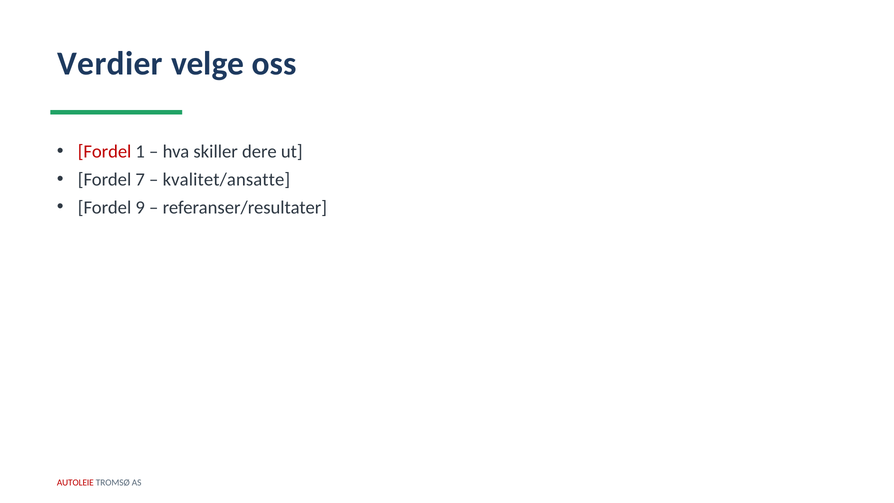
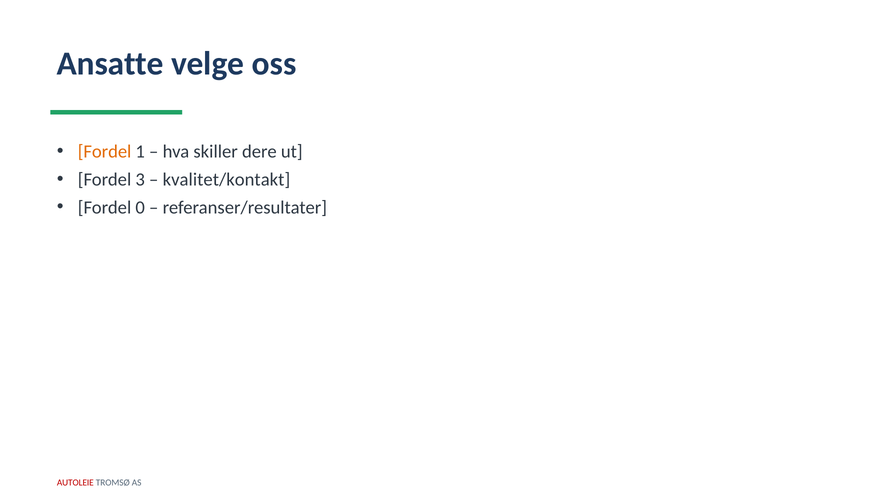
Verdier: Verdier -> Ansatte
Fordel at (105, 151) colour: red -> orange
7: 7 -> 3
kvalitet/ansatte: kvalitet/ansatte -> kvalitet/kontakt
9: 9 -> 0
